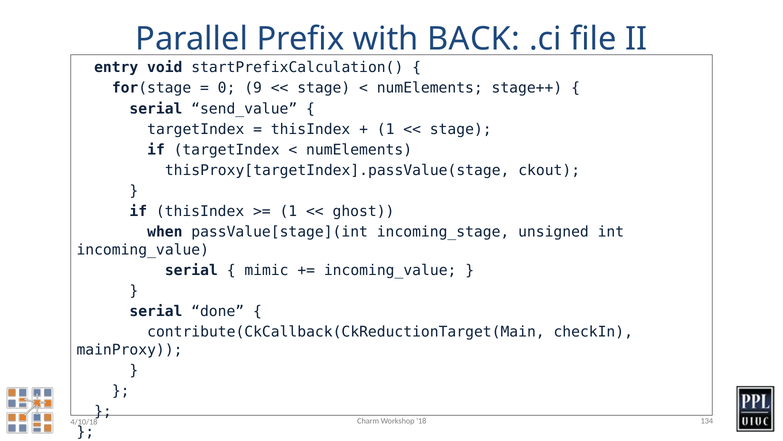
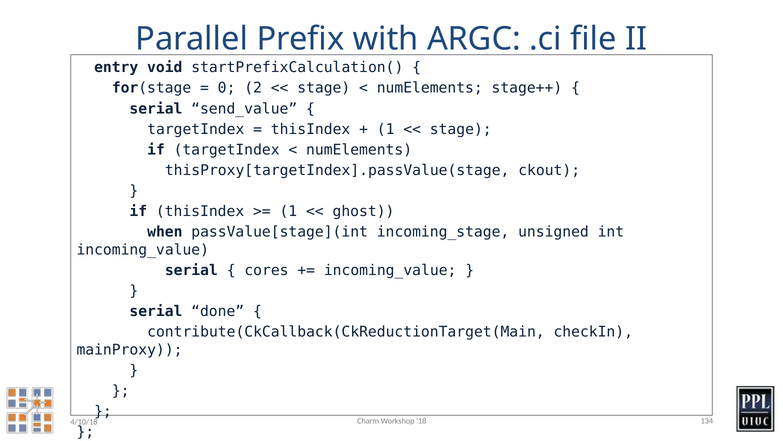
BACK: BACK -> ARGC
9: 9 -> 2
mimic: mimic -> cores
